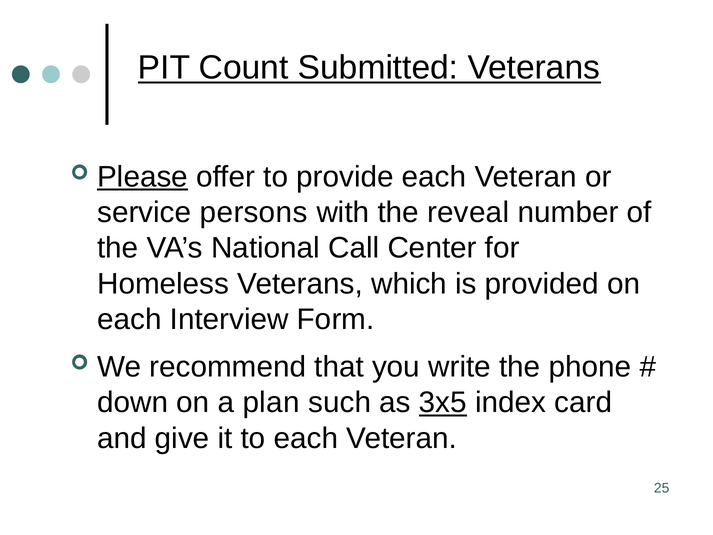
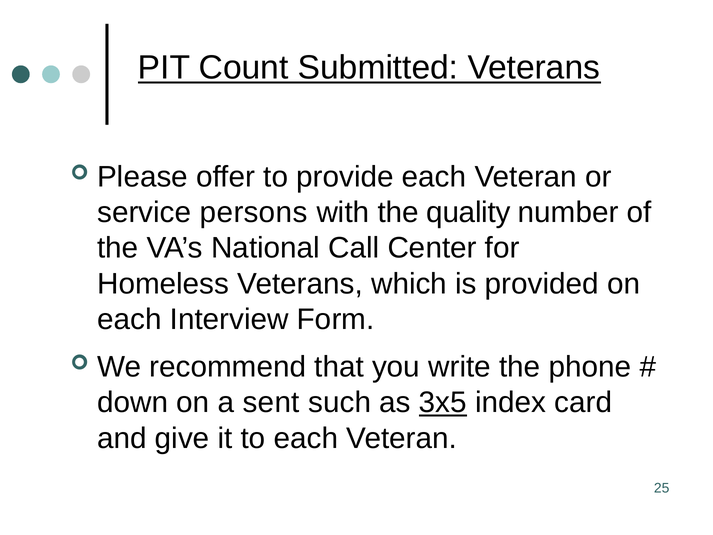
Please underline: present -> none
reveal: reveal -> quality
plan: plan -> sent
